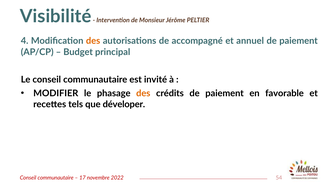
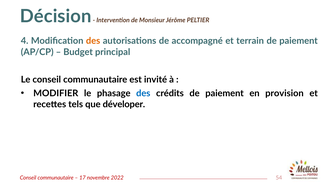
Visibilité: Visibilité -> Décision
annuel: annuel -> terrain
des at (143, 93) colour: orange -> blue
favorable: favorable -> provision
